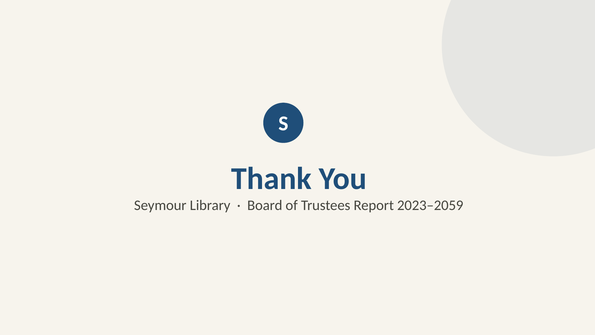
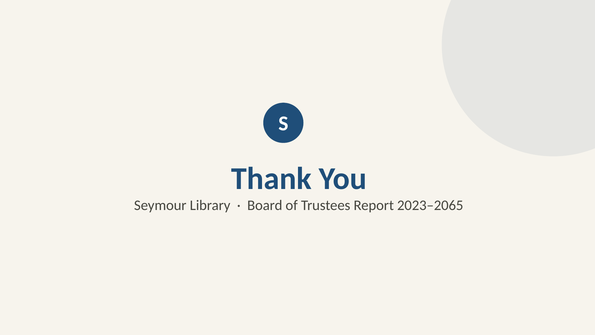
2023–2059: 2023–2059 -> 2023–2065
